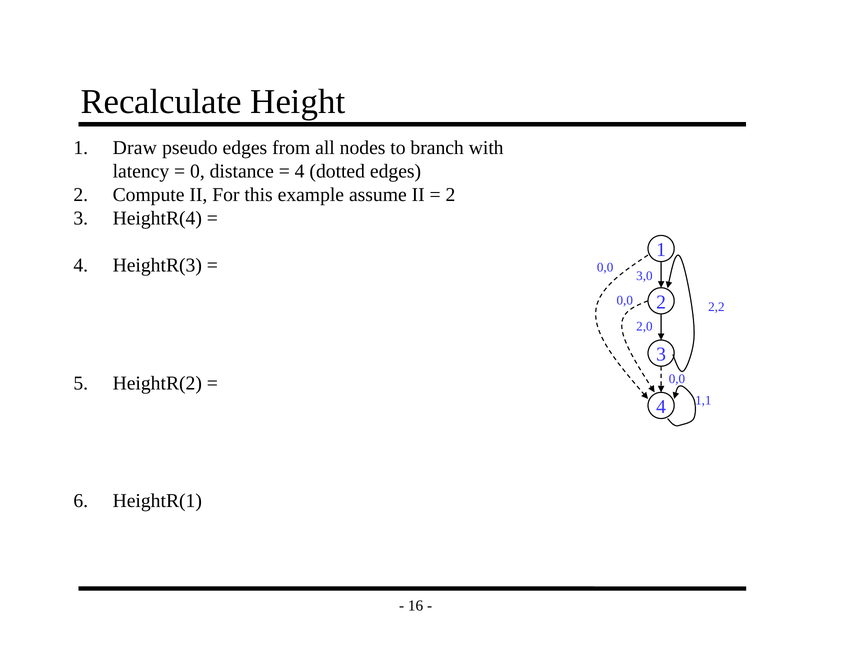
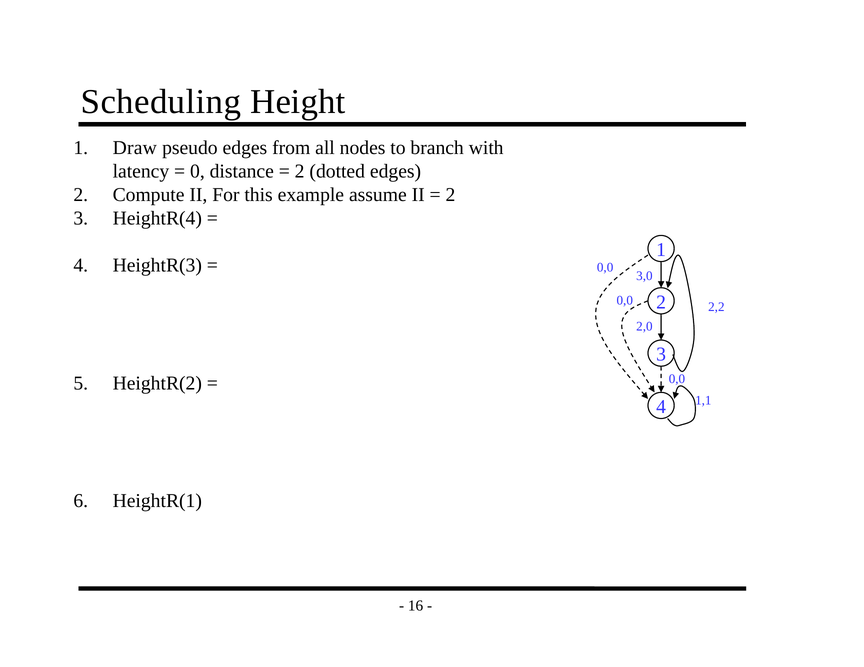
Recalculate: Recalculate -> Scheduling
4 at (300, 171): 4 -> 2
